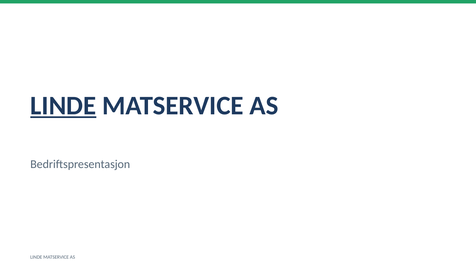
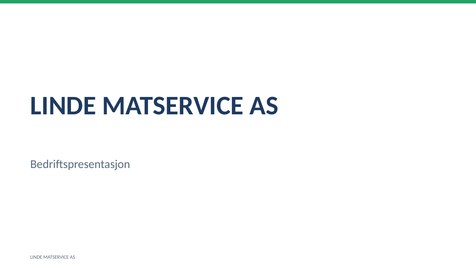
LINDE at (63, 106) underline: present -> none
